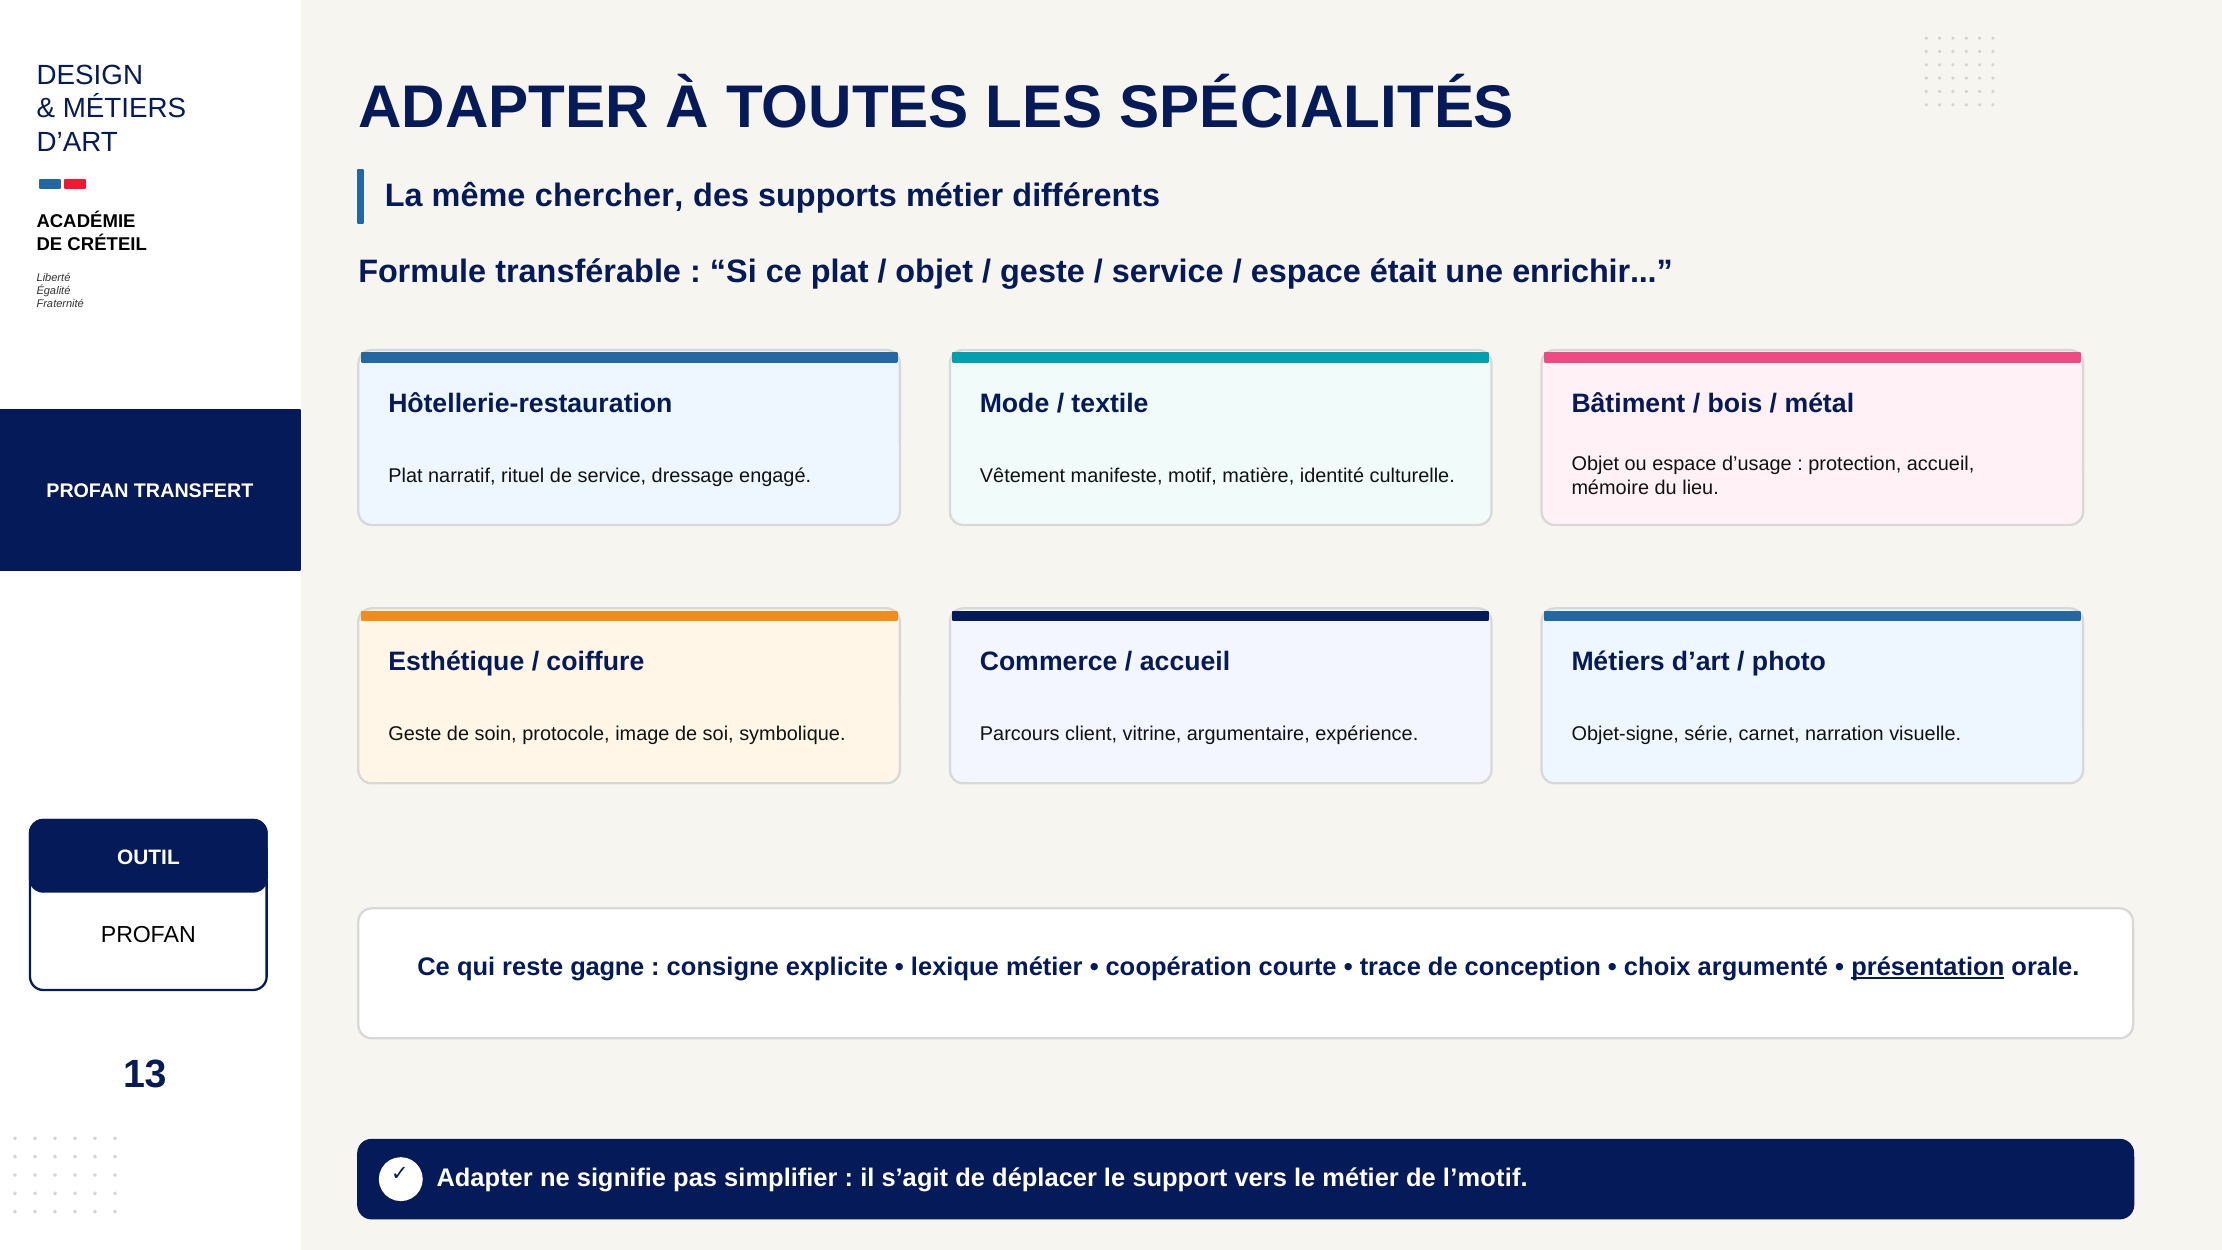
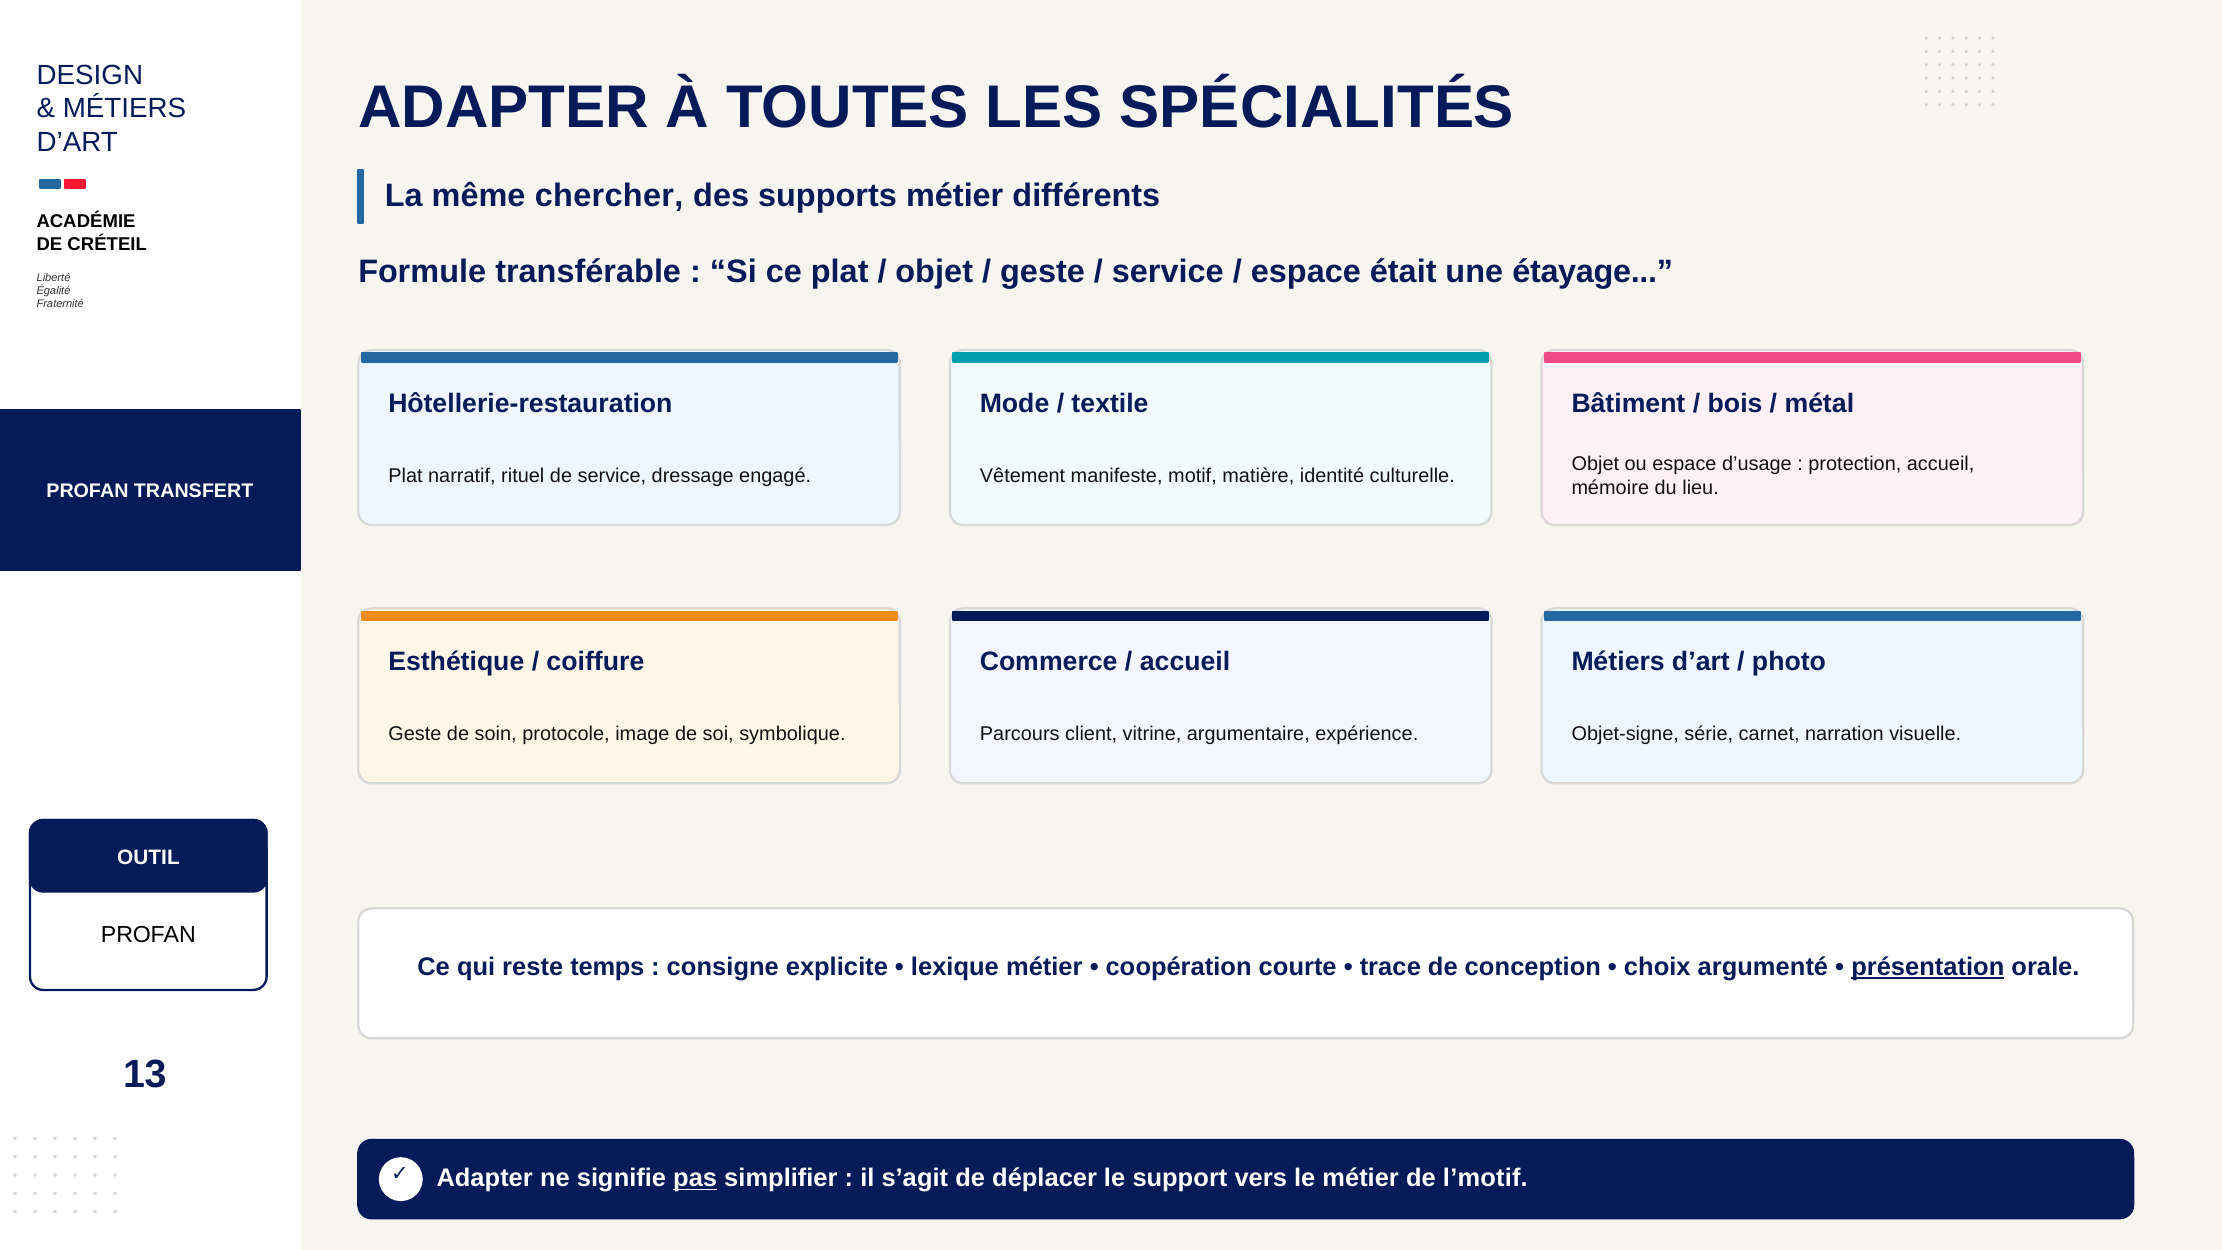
enrichir: enrichir -> étayage
gagne: gagne -> temps
pas underline: none -> present
